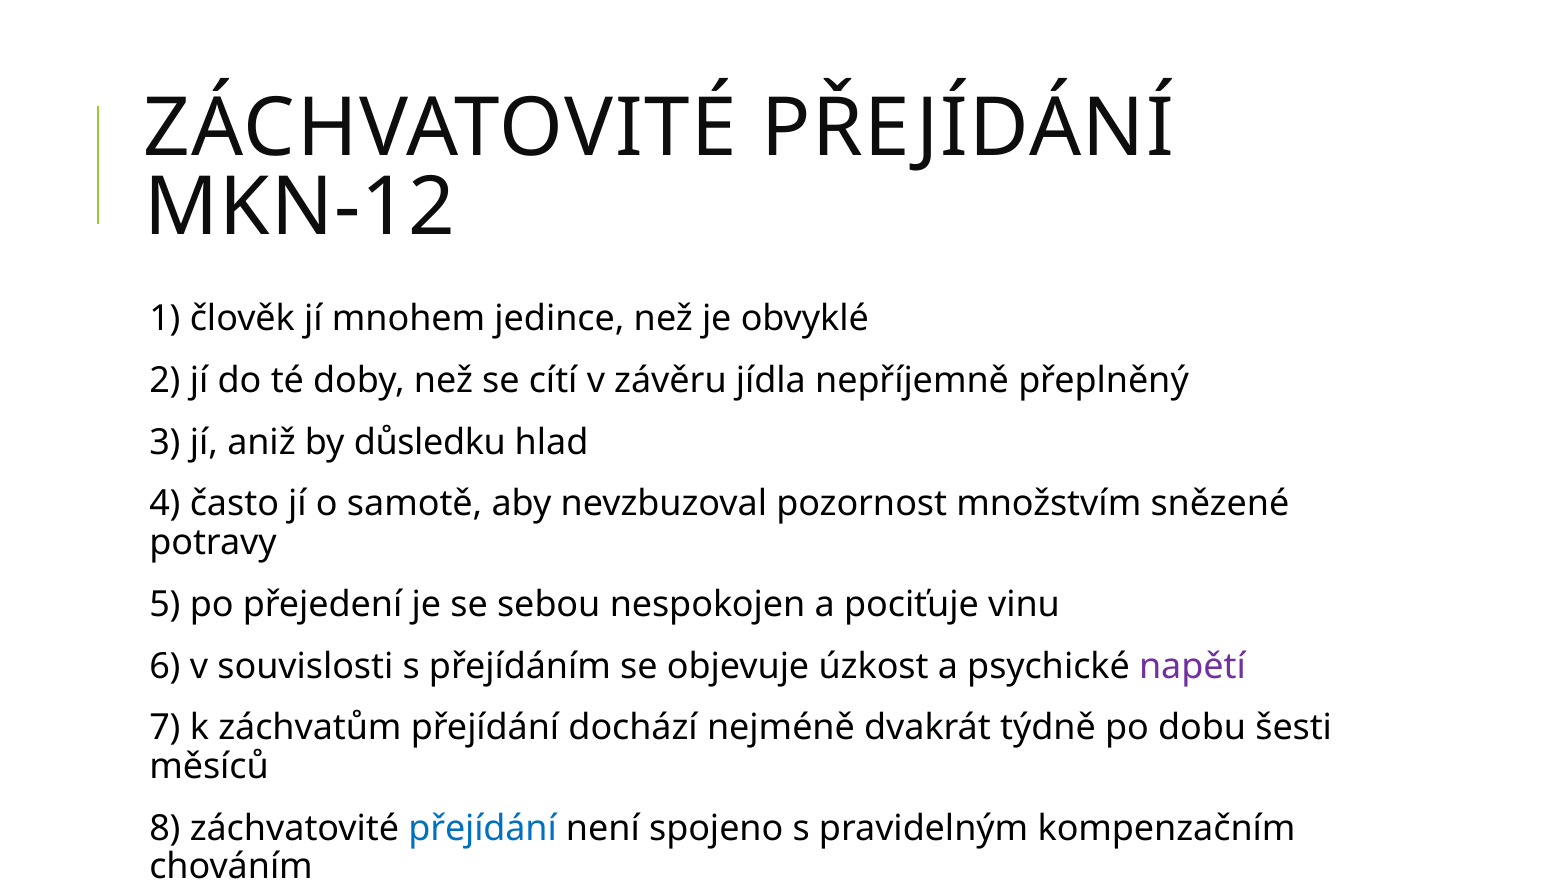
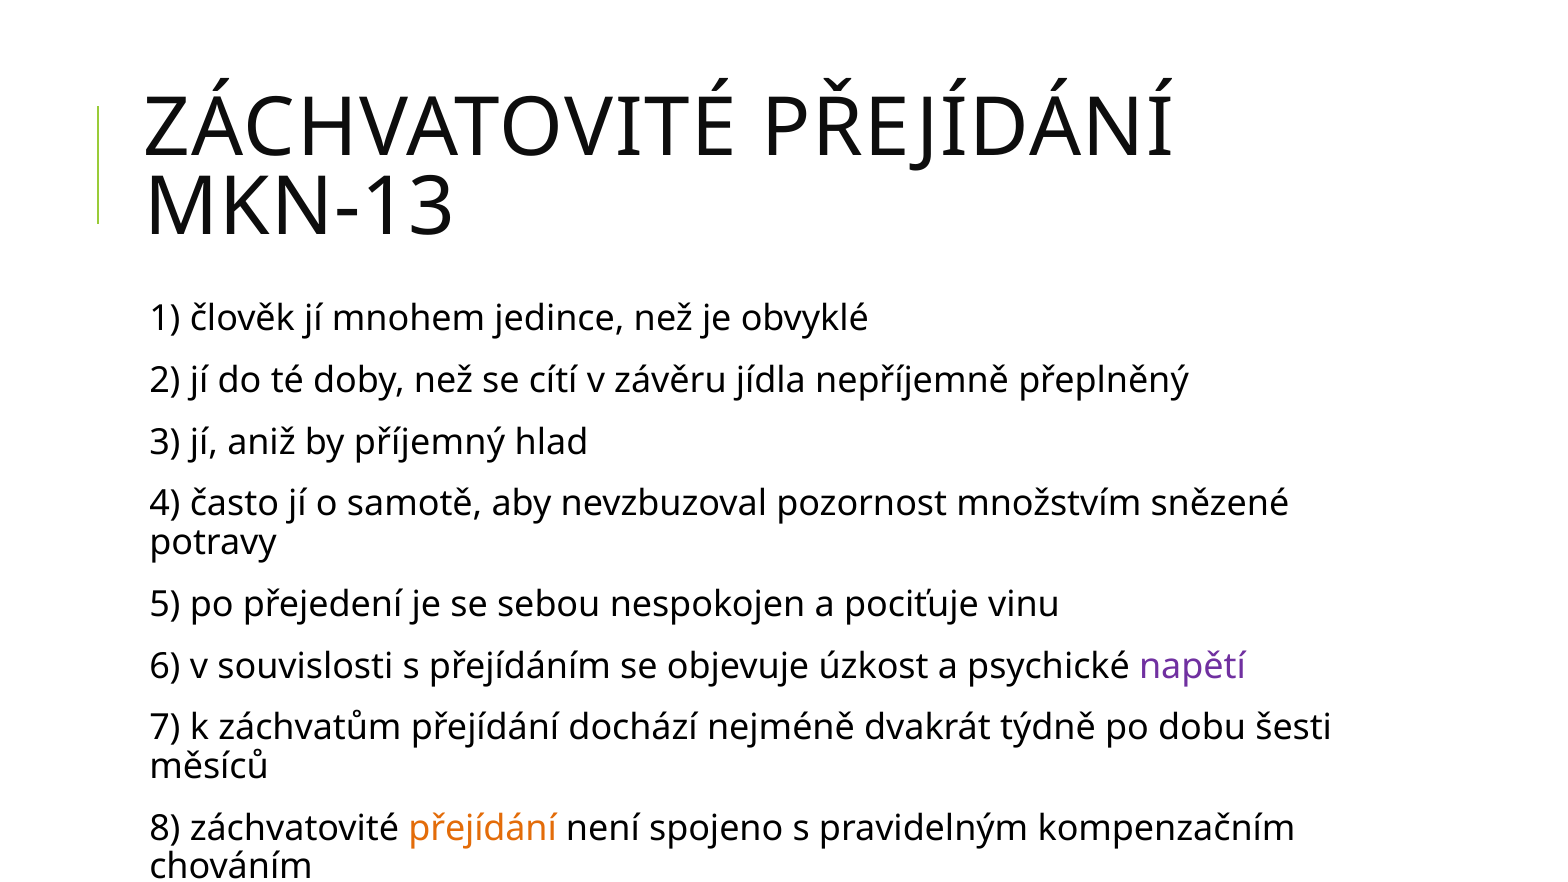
MKN-12: MKN-12 -> MKN-13
důsledku: důsledku -> příjemný
přejídání at (483, 828) colour: blue -> orange
